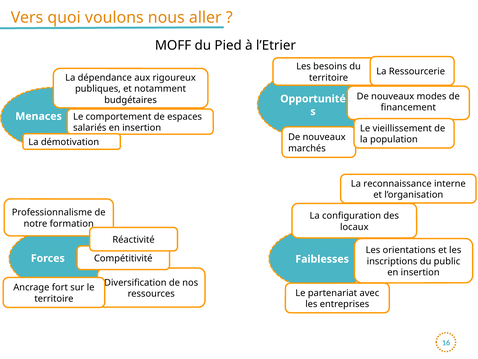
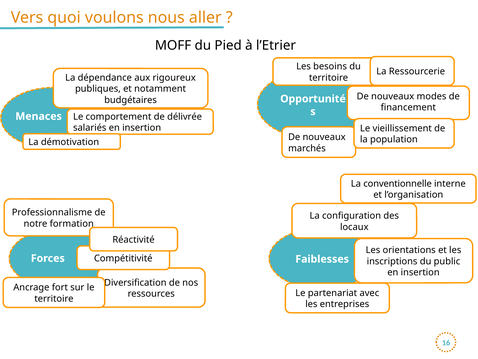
espaces: espaces -> délivrée
reconnaissance: reconnaissance -> conventionnelle
